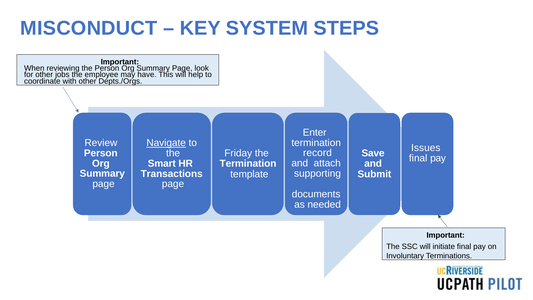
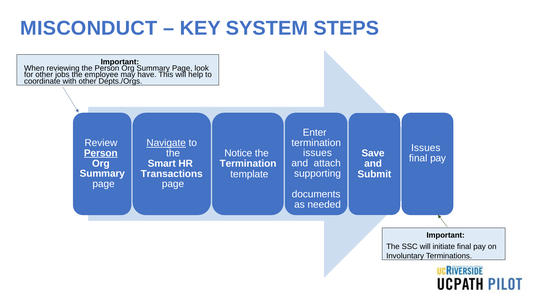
Person at (101, 153) underline: none -> present
record at (317, 153): record -> issues
Friday: Friday -> Notice
